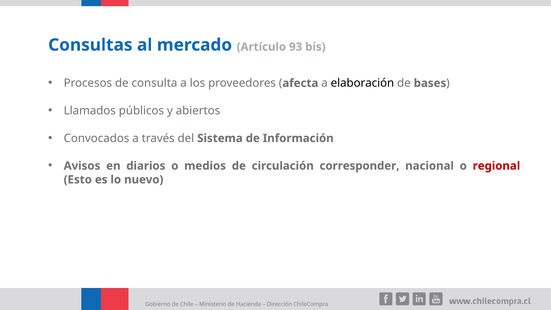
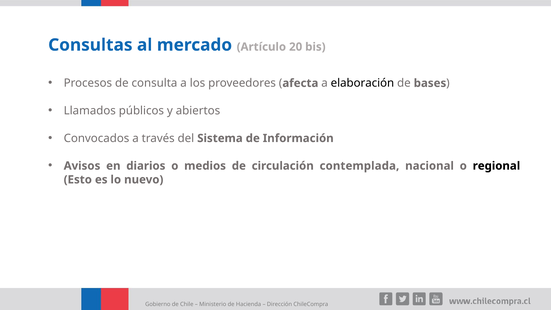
93: 93 -> 20
corresponder: corresponder -> contemplada
regional colour: red -> black
